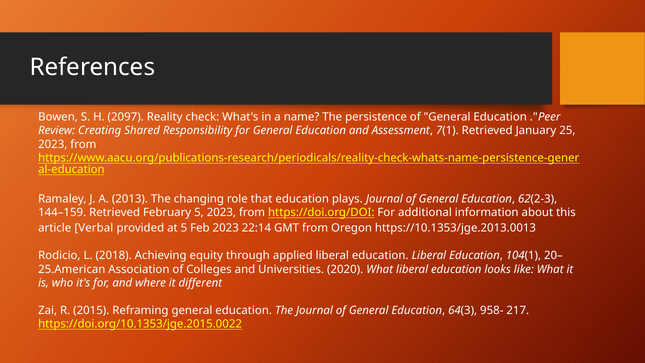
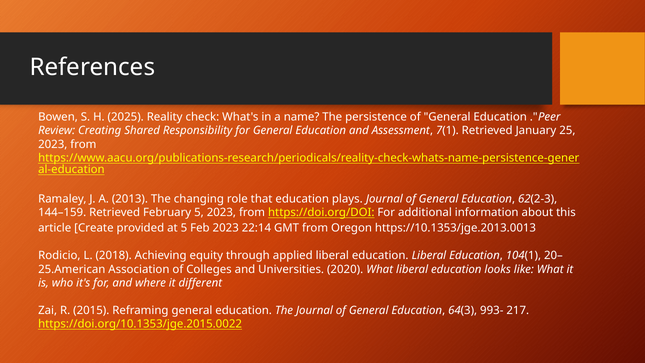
2097: 2097 -> 2025
Verbal: Verbal -> Create
958-: 958- -> 993-
